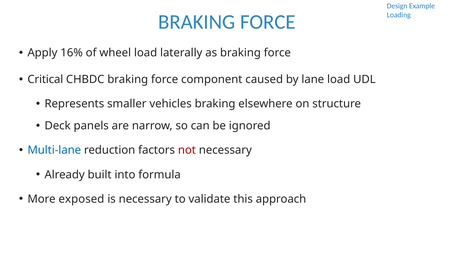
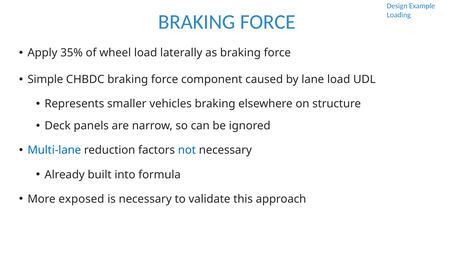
16%: 16% -> 35%
Critical: Critical -> Simple
not colour: red -> blue
